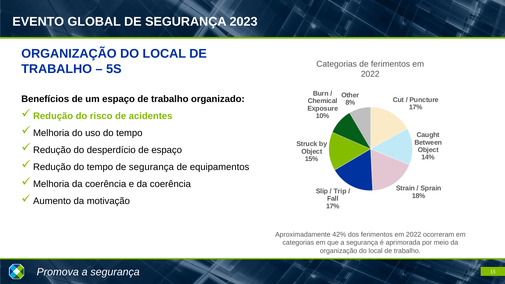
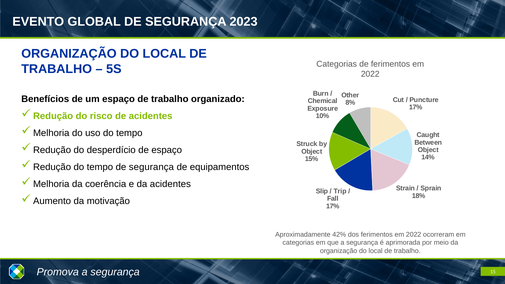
e da coerência: coerência -> acidentes
